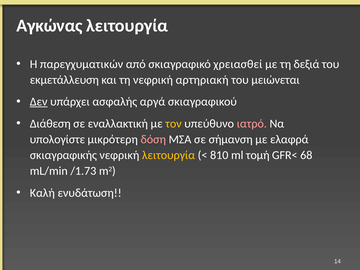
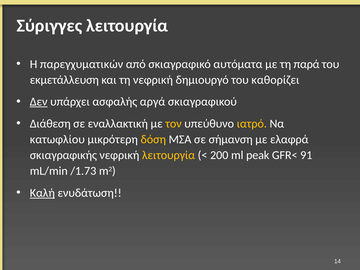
Αγκώνας: Αγκώνας -> Σύριγγες
χρειασθεί: χρειασθεί -> αυτόματα
δεξιά: δεξιά -> παρά
αρτηριακή: αρτηριακή -> δημιουργό
μειώνεται: μειώνεται -> καθορίζει
ιατρό colour: pink -> yellow
υπολογίστε: υπολογίστε -> κατωφλίου
δόση colour: pink -> yellow
810: 810 -> 200
τομή: τομή -> peak
68: 68 -> 91
Καλή underline: none -> present
